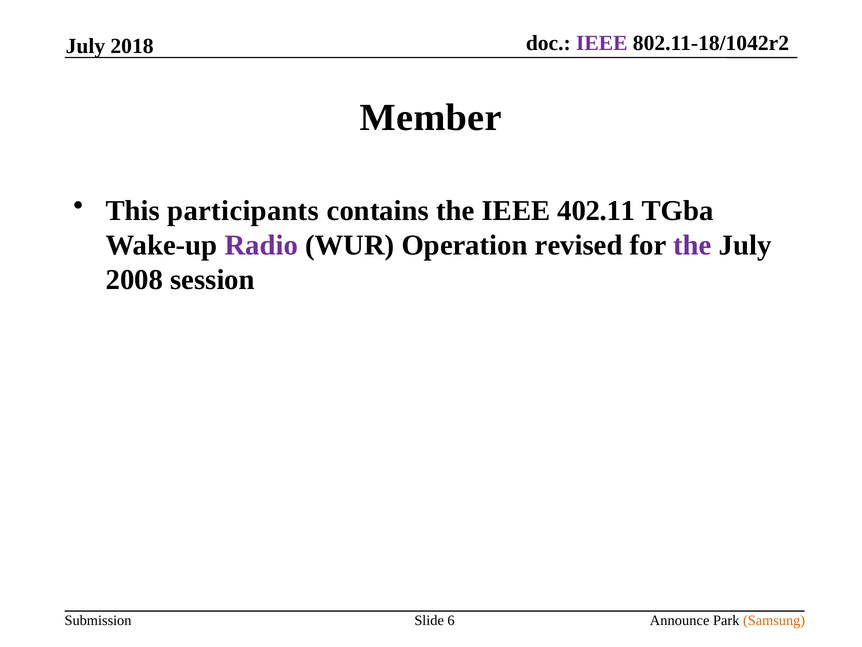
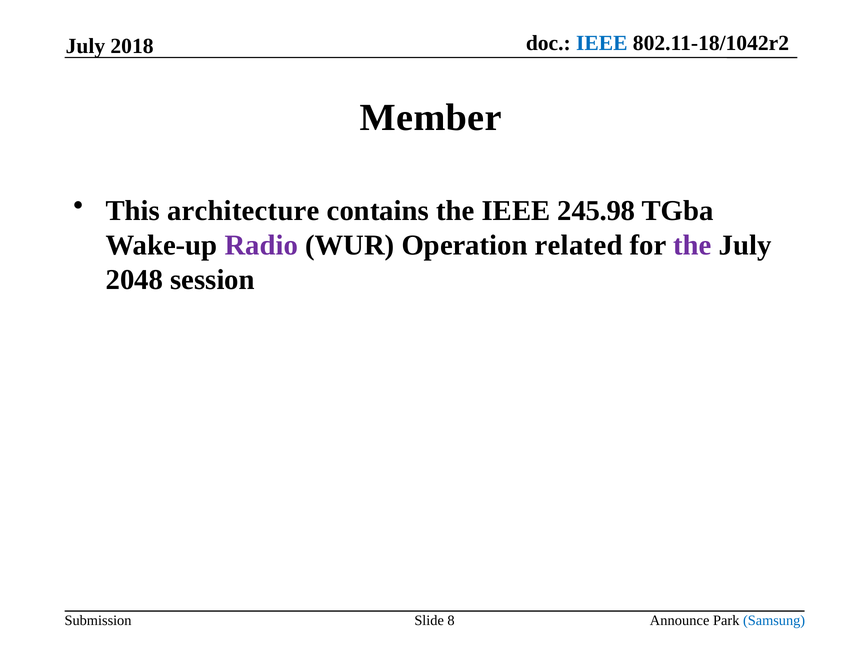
IEEE at (602, 43) colour: purple -> blue
participants: participants -> architecture
402.11: 402.11 -> 245.98
revised: revised -> related
2008: 2008 -> 2048
6: 6 -> 8
Samsung colour: orange -> blue
